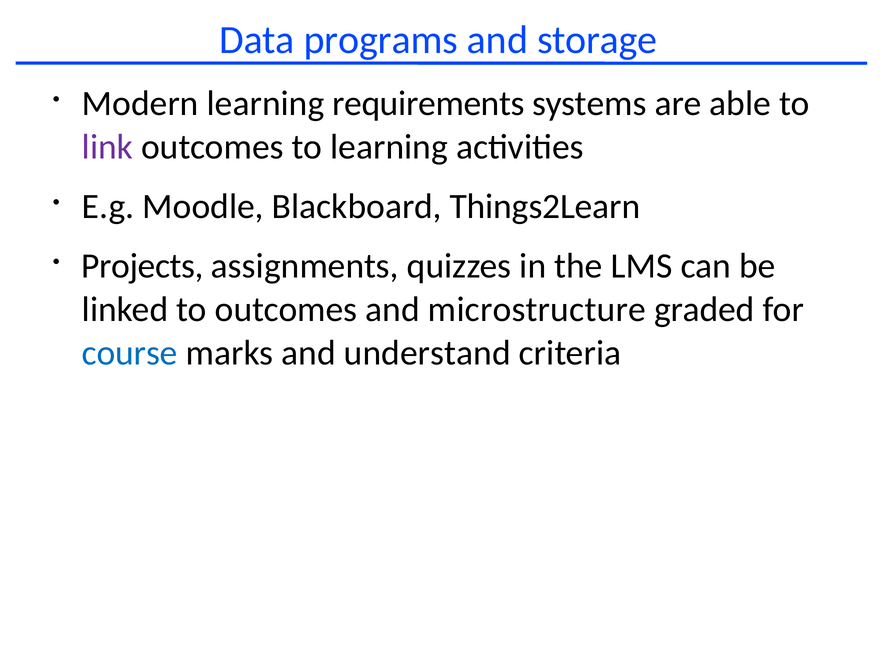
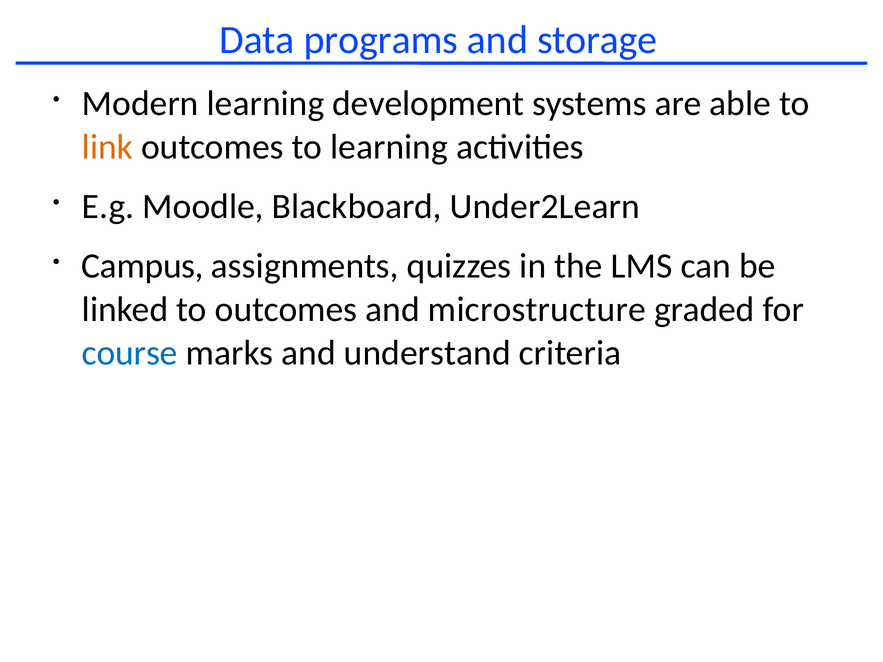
requirements: requirements -> development
link colour: purple -> orange
Things2Learn: Things2Learn -> Under2Learn
Projects: Projects -> Campus
